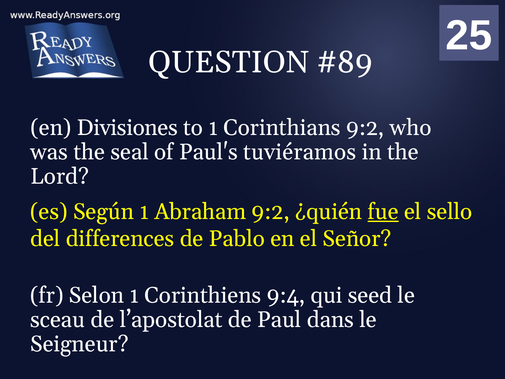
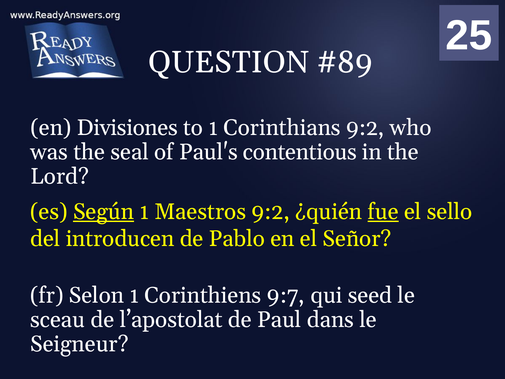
tuviéramos: tuviéramos -> contentious
Según underline: none -> present
Abraham: Abraham -> Maestros
differences: differences -> introducen
9:4: 9:4 -> 9:7
